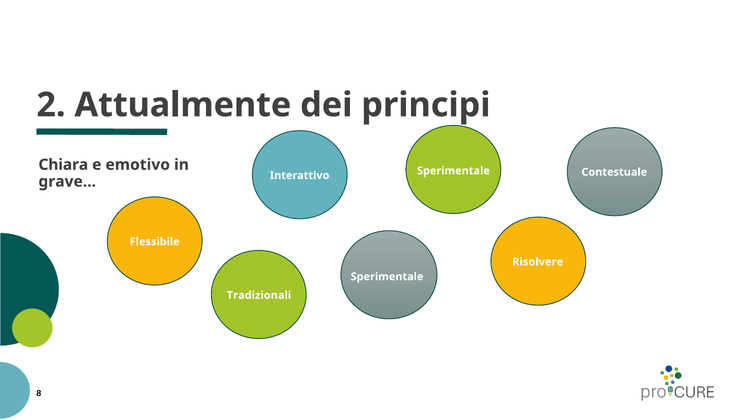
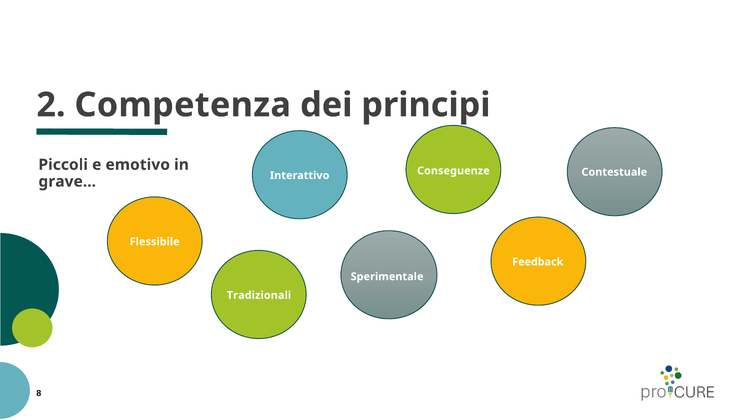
Attualmente: Attualmente -> Competenza
Chiara: Chiara -> Piccoli
Sperimentale at (453, 171): Sperimentale -> Conseguenze
Risolvere: Risolvere -> Feedback
